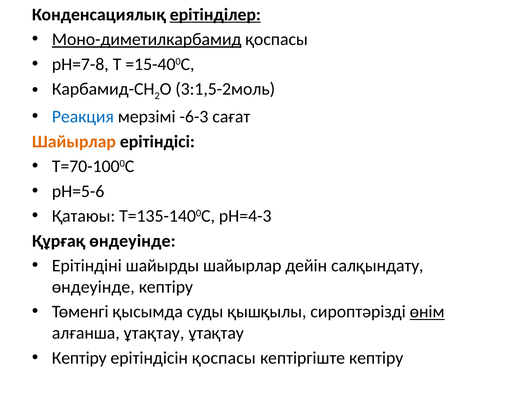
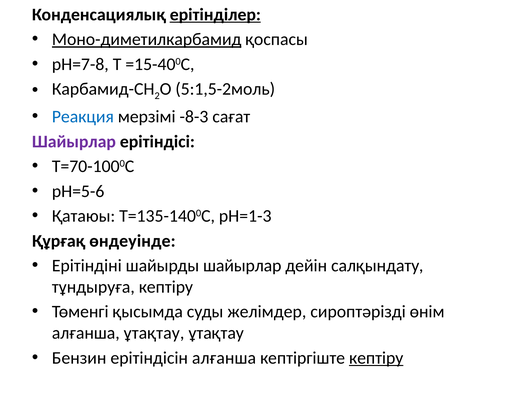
3:1,5-2моль: 3:1,5-2моль -> 5:1,5-2моль
-6-3: -6-3 -> -8-3
Шайырлар at (74, 142) colour: orange -> purple
pH=4-3: pH=4-3 -> pH=1-3
өндеуінде at (93, 287): өндеуінде -> тұндыруға
қышқылы: қышқылы -> желімдер
өнім underline: present -> none
Кептіру at (79, 358): Кептіру -> Бензин
ерітіндісін қоспасы: қоспасы -> алғанша
кептіру at (376, 358) underline: none -> present
